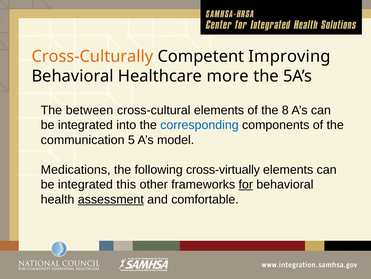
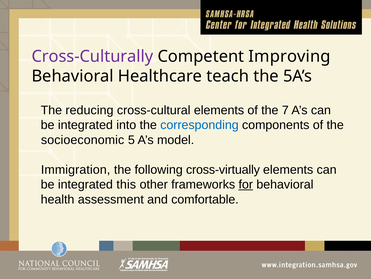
Cross-Culturally colour: orange -> purple
more: more -> teach
between: between -> reducing
8: 8 -> 7
communication: communication -> socioeconomic
Medications: Medications -> Immigration
assessment underline: present -> none
